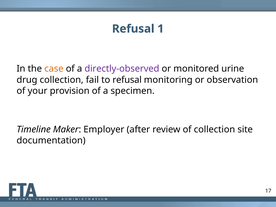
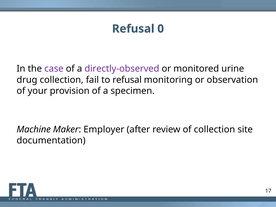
1: 1 -> 0
case colour: orange -> purple
Timeline: Timeline -> Machine
